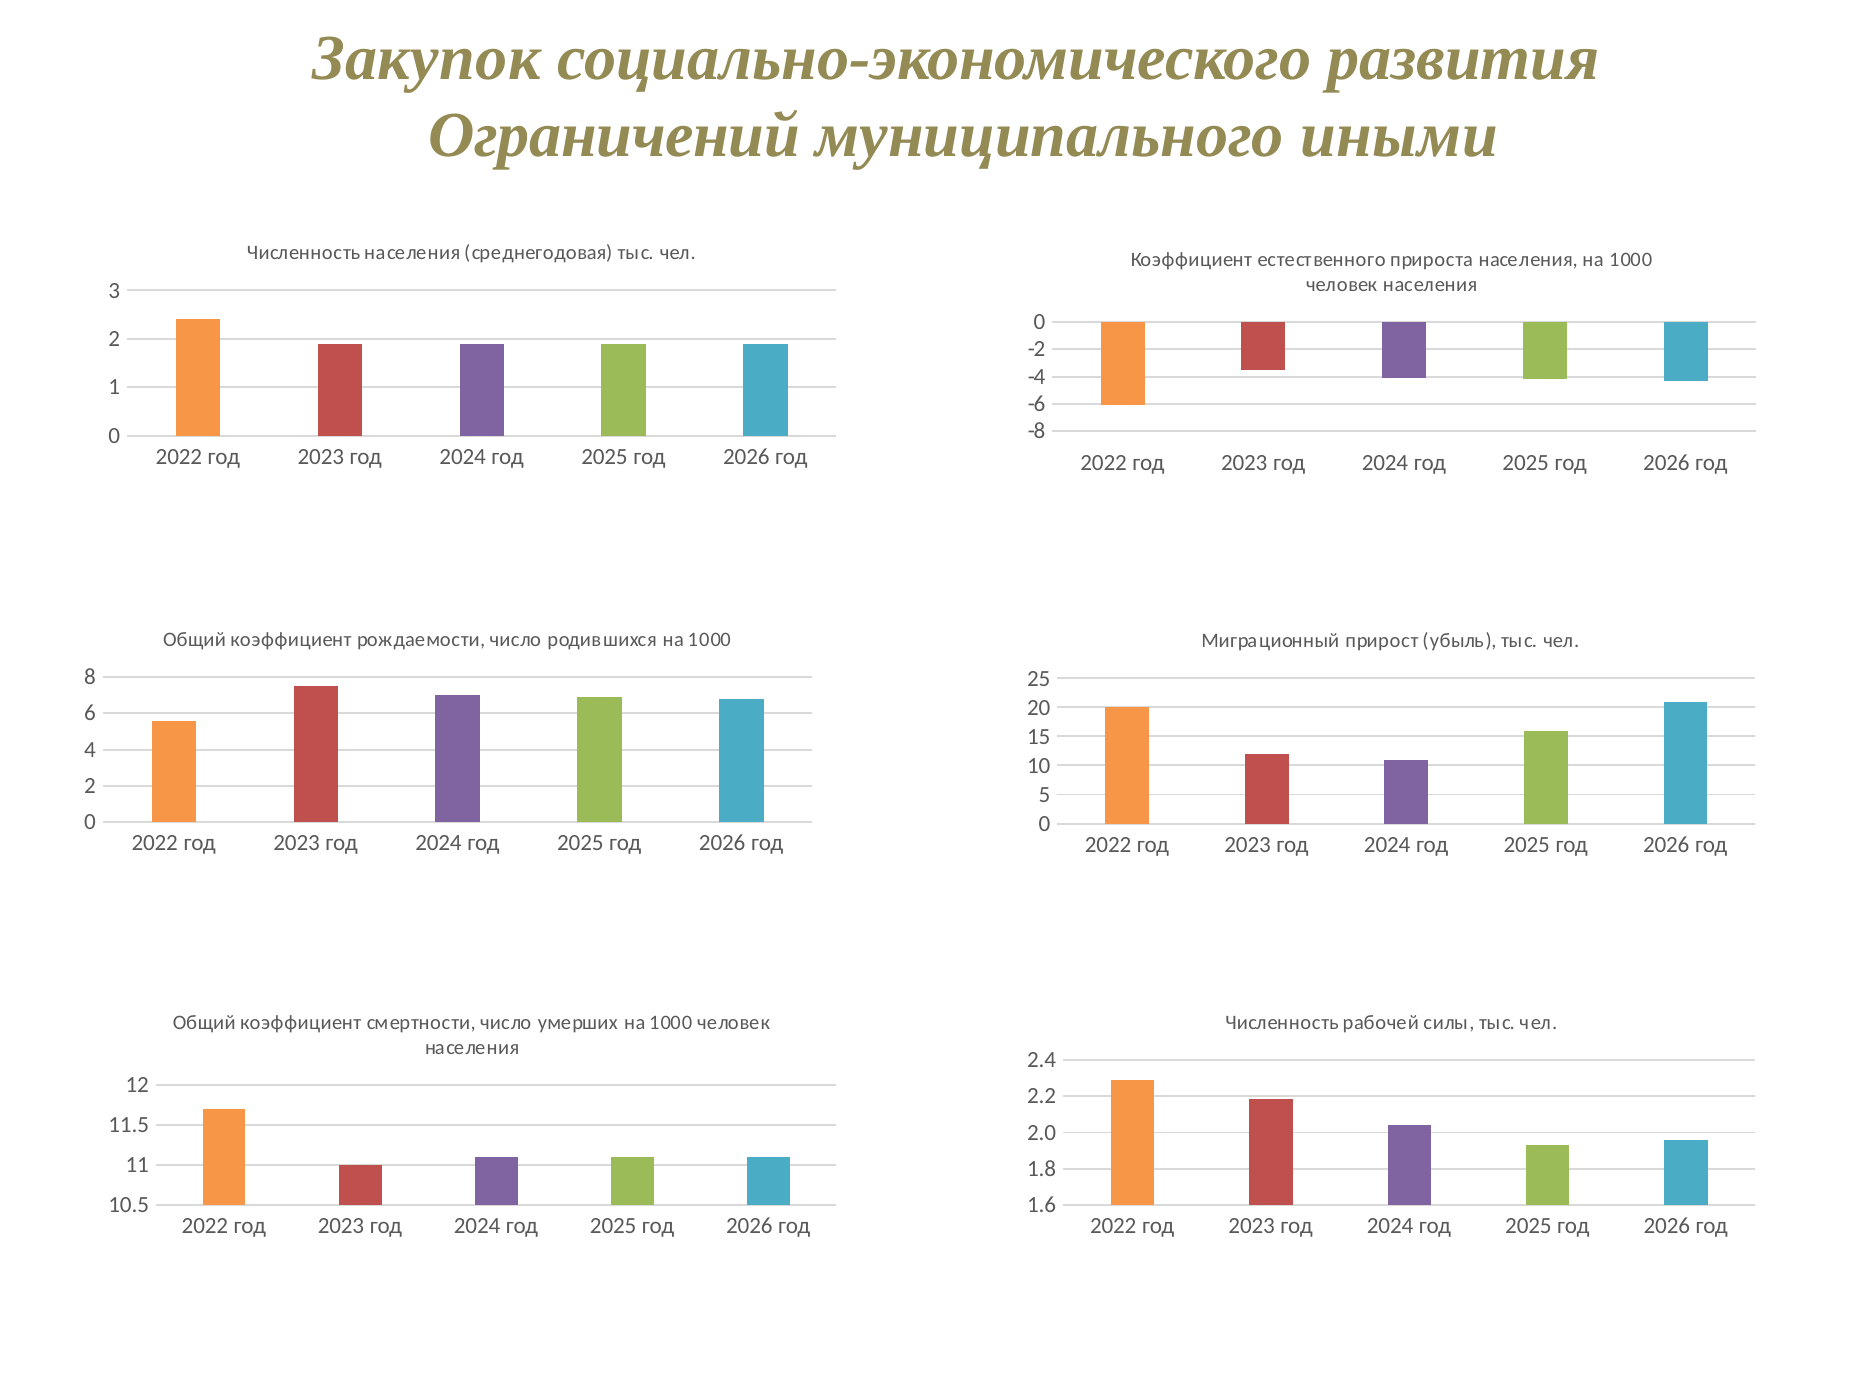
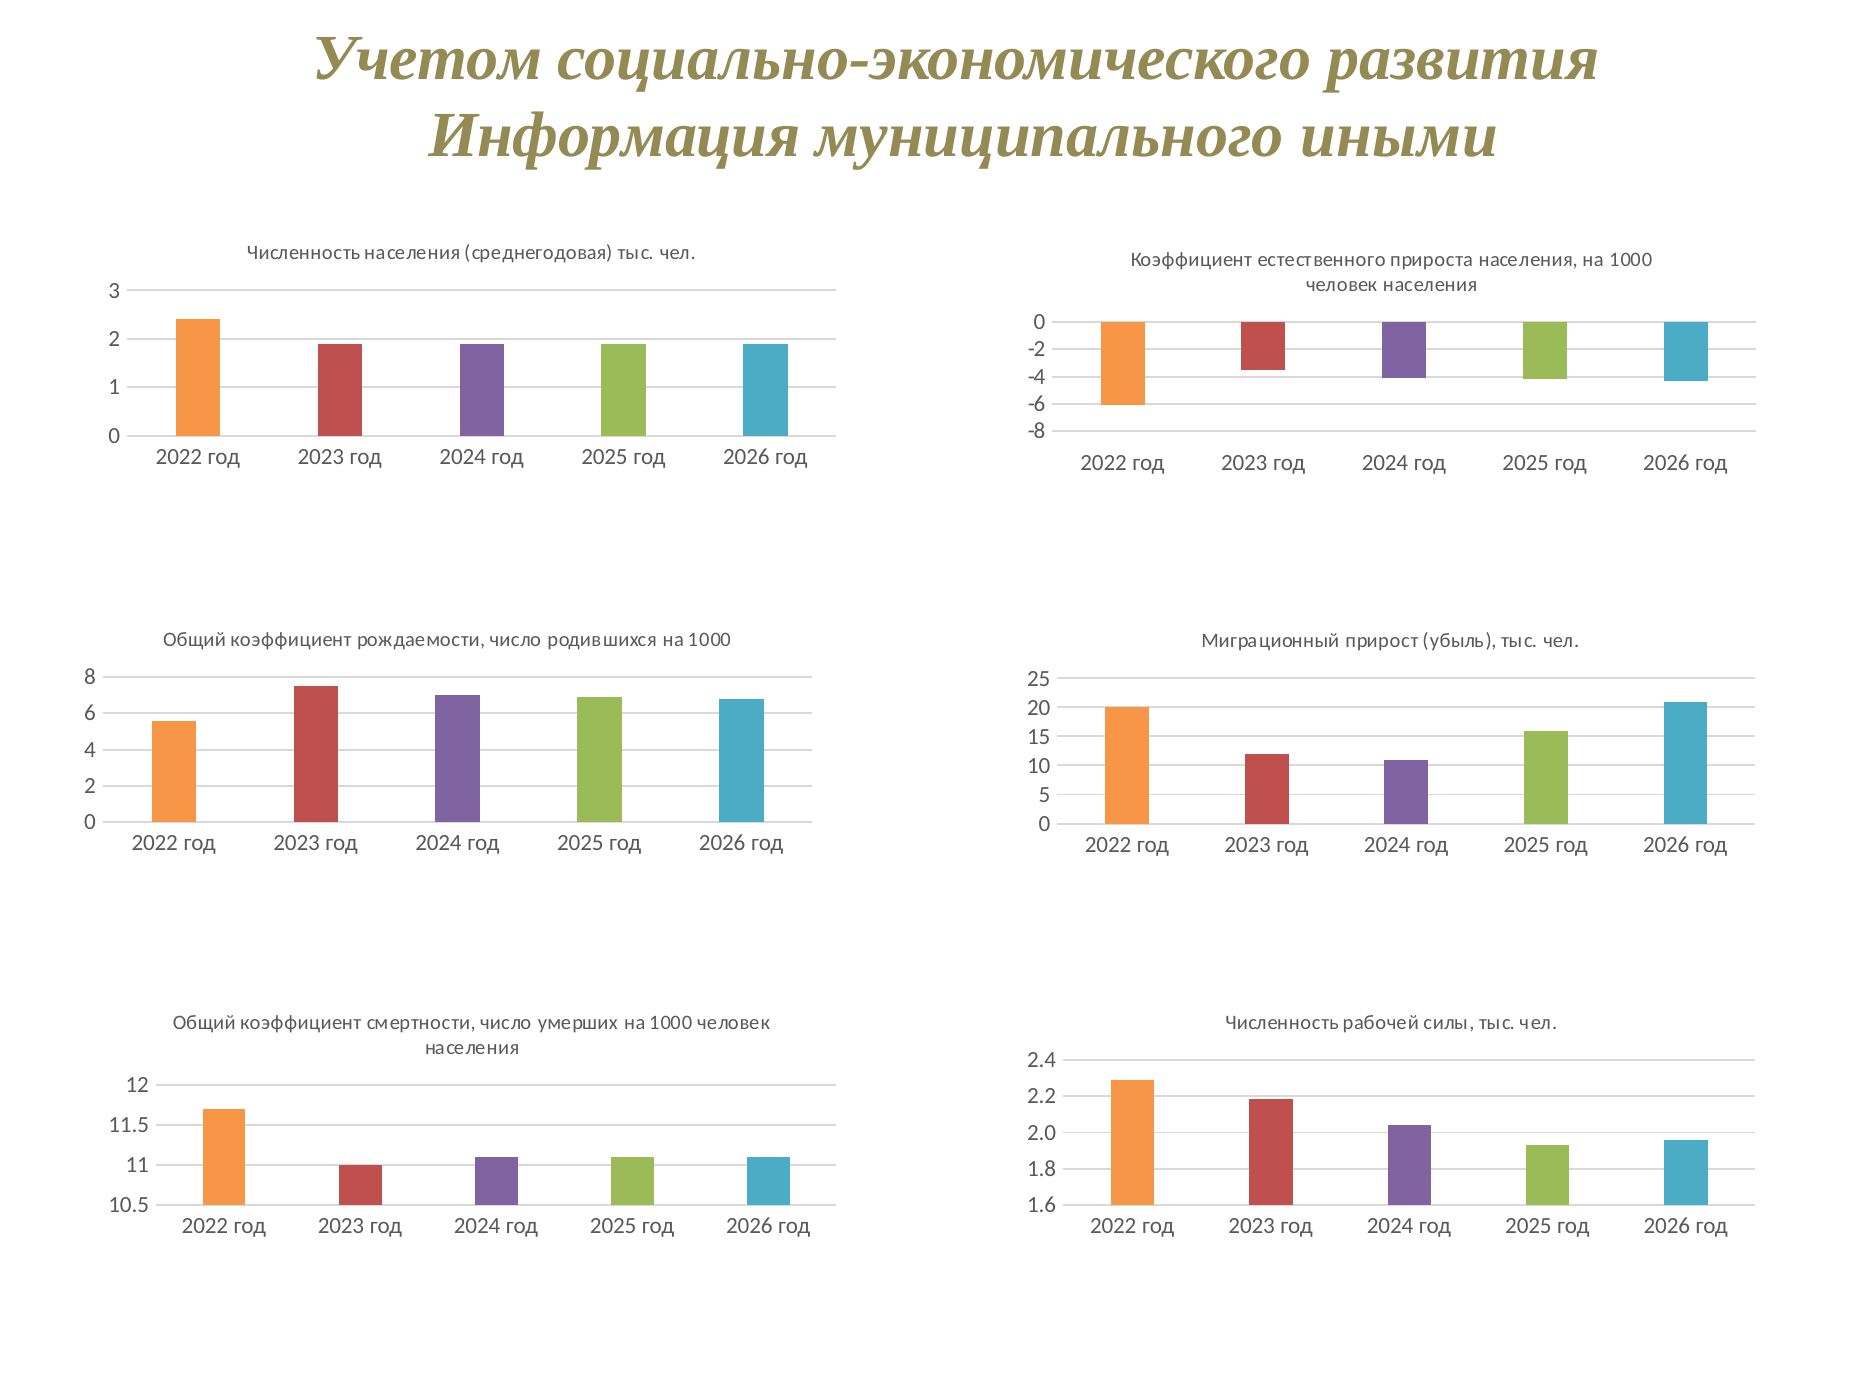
Закупок: Закупок -> Учетом
Ограничений: Ограничений -> Информация
